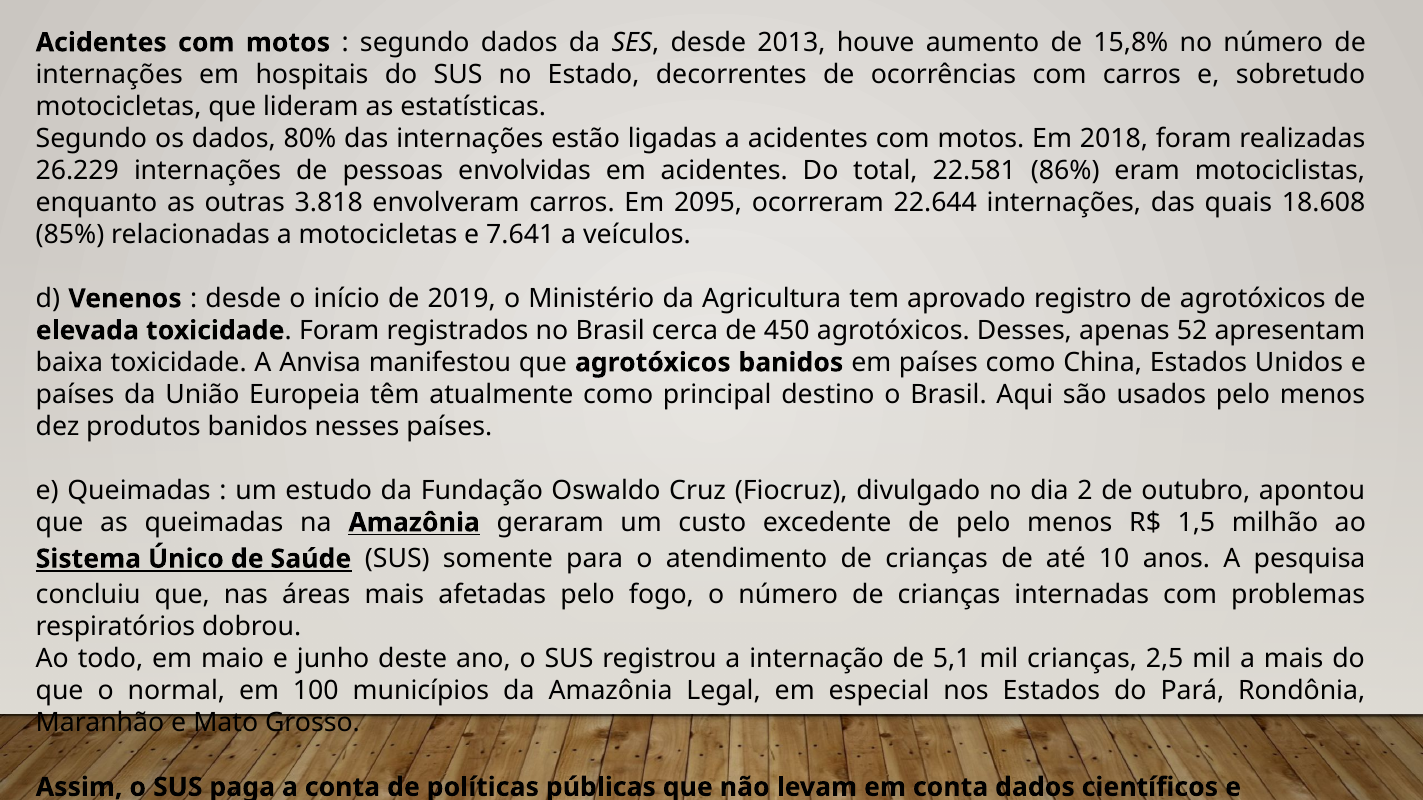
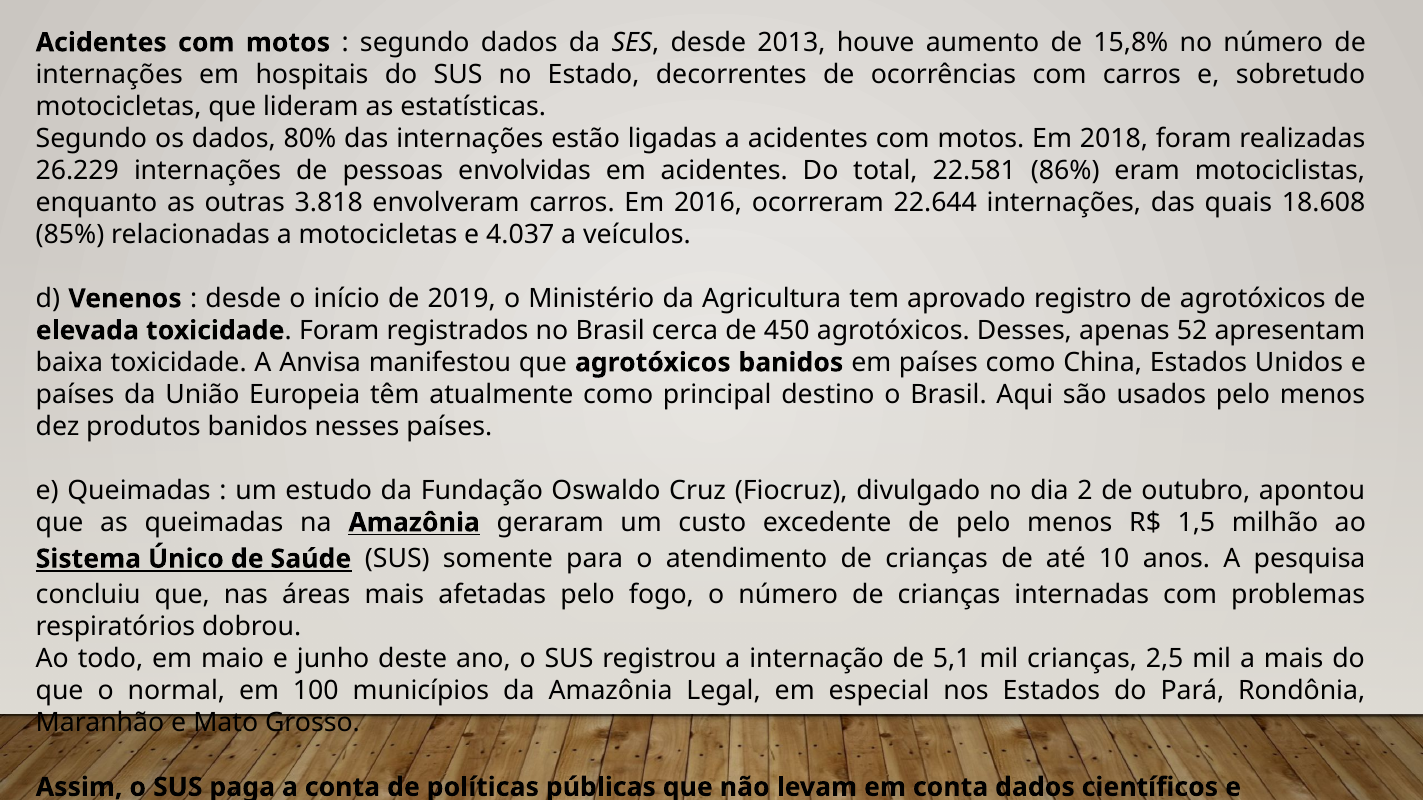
2095: 2095 -> 2016
7.641: 7.641 -> 4.037
